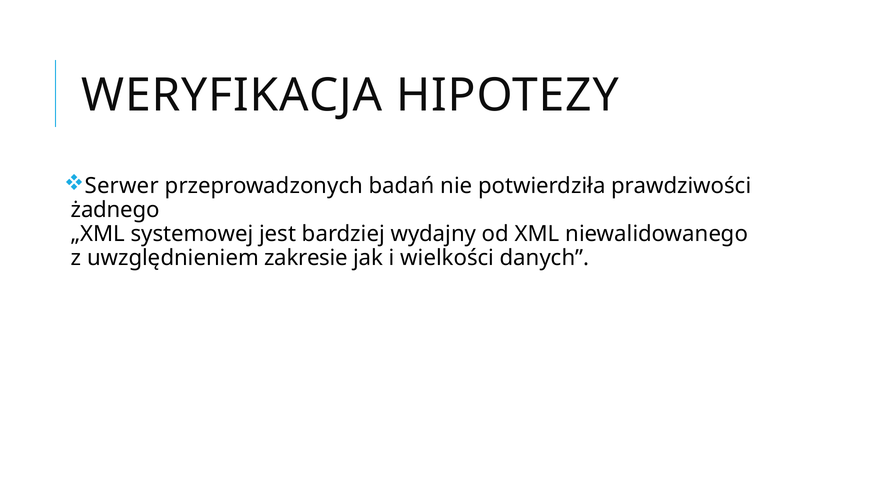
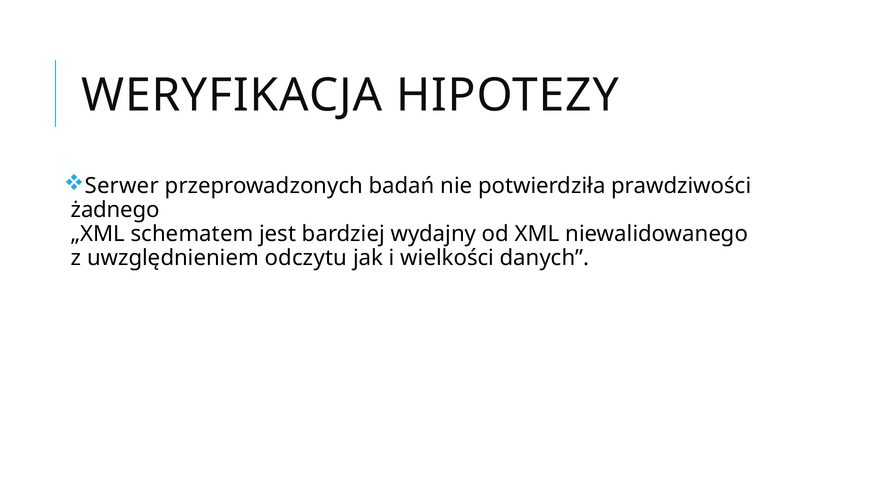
systemowej: systemowej -> schematem
zakresie: zakresie -> odczytu
